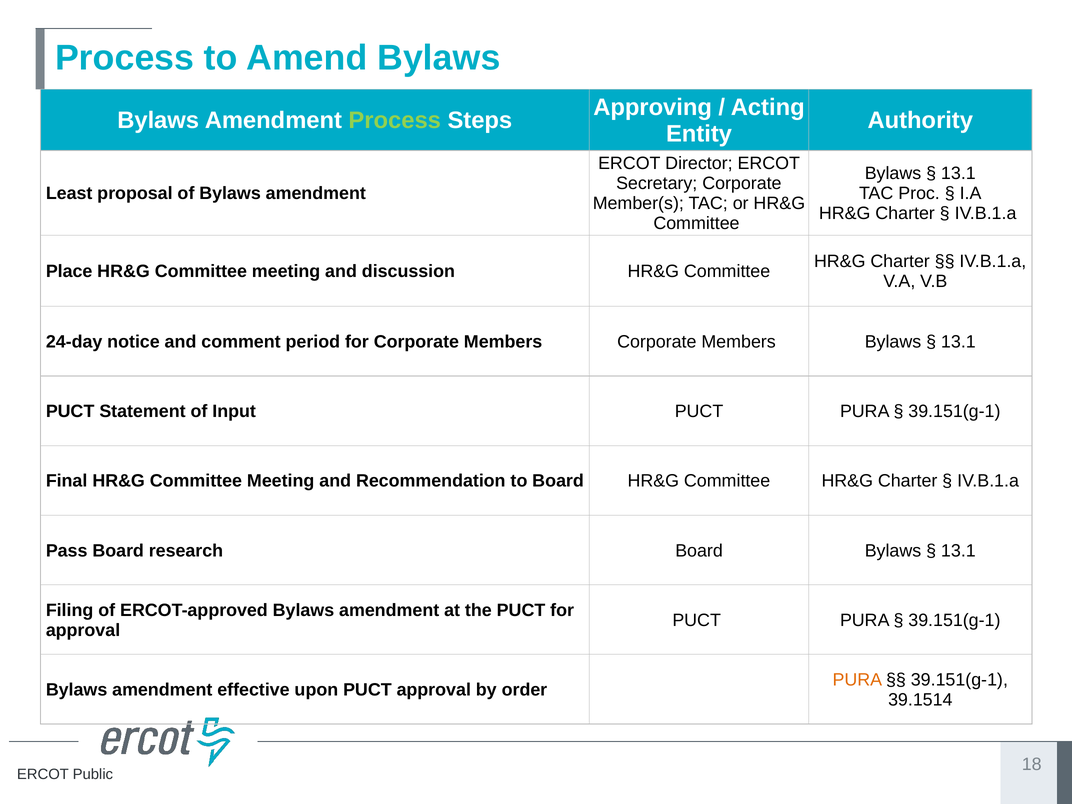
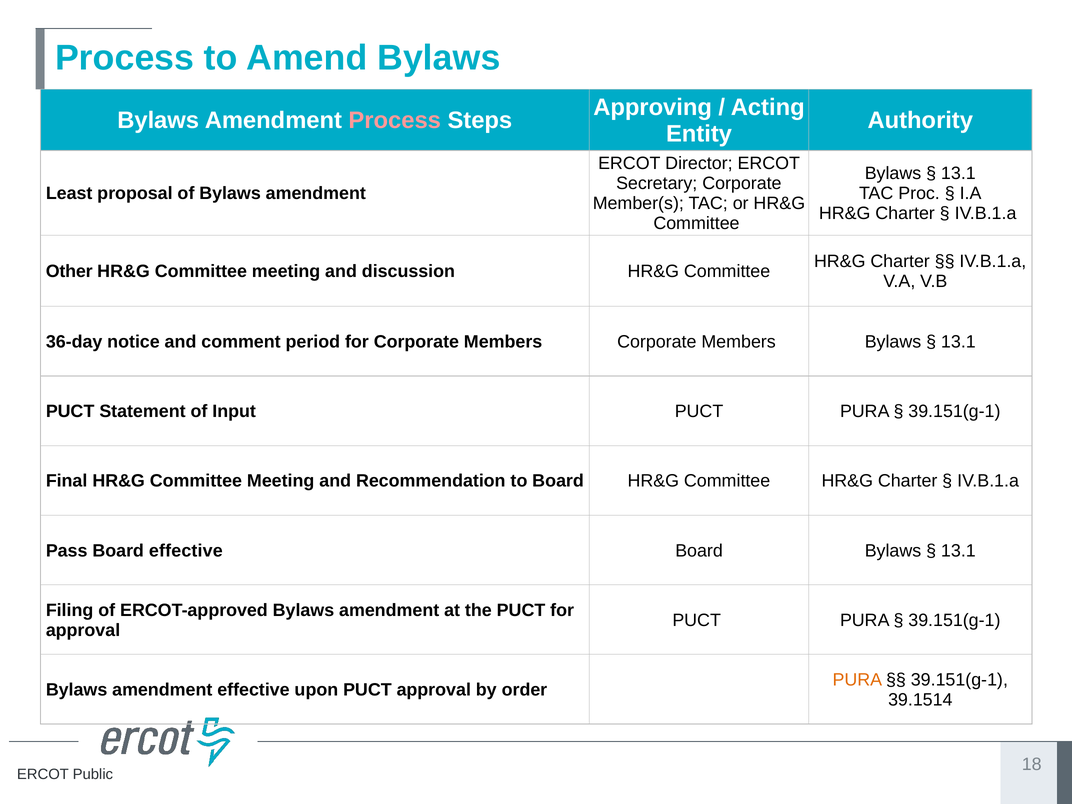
Process at (395, 121) colour: light green -> pink
Place: Place -> Other
24-day: 24-day -> 36-day
Board research: research -> effective
